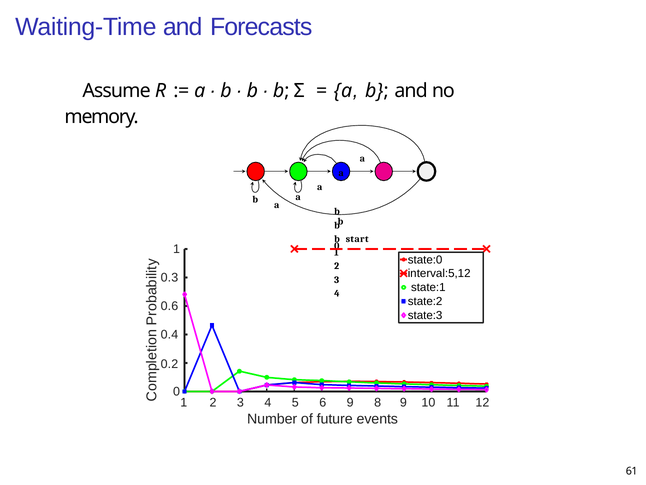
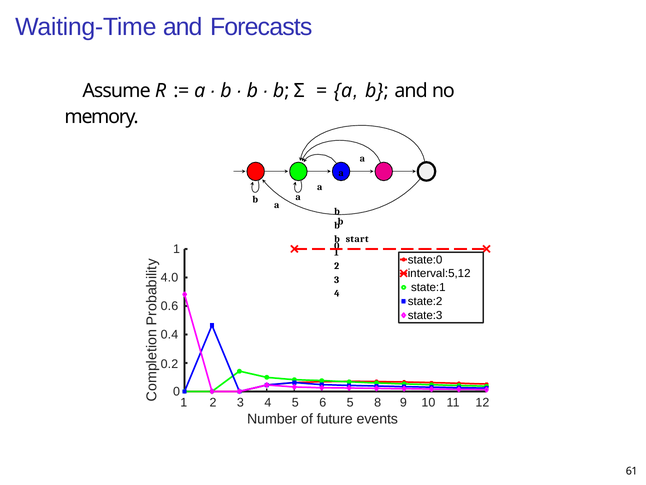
0.3: 0.3 -> 4.0
6 9: 9 -> 5
